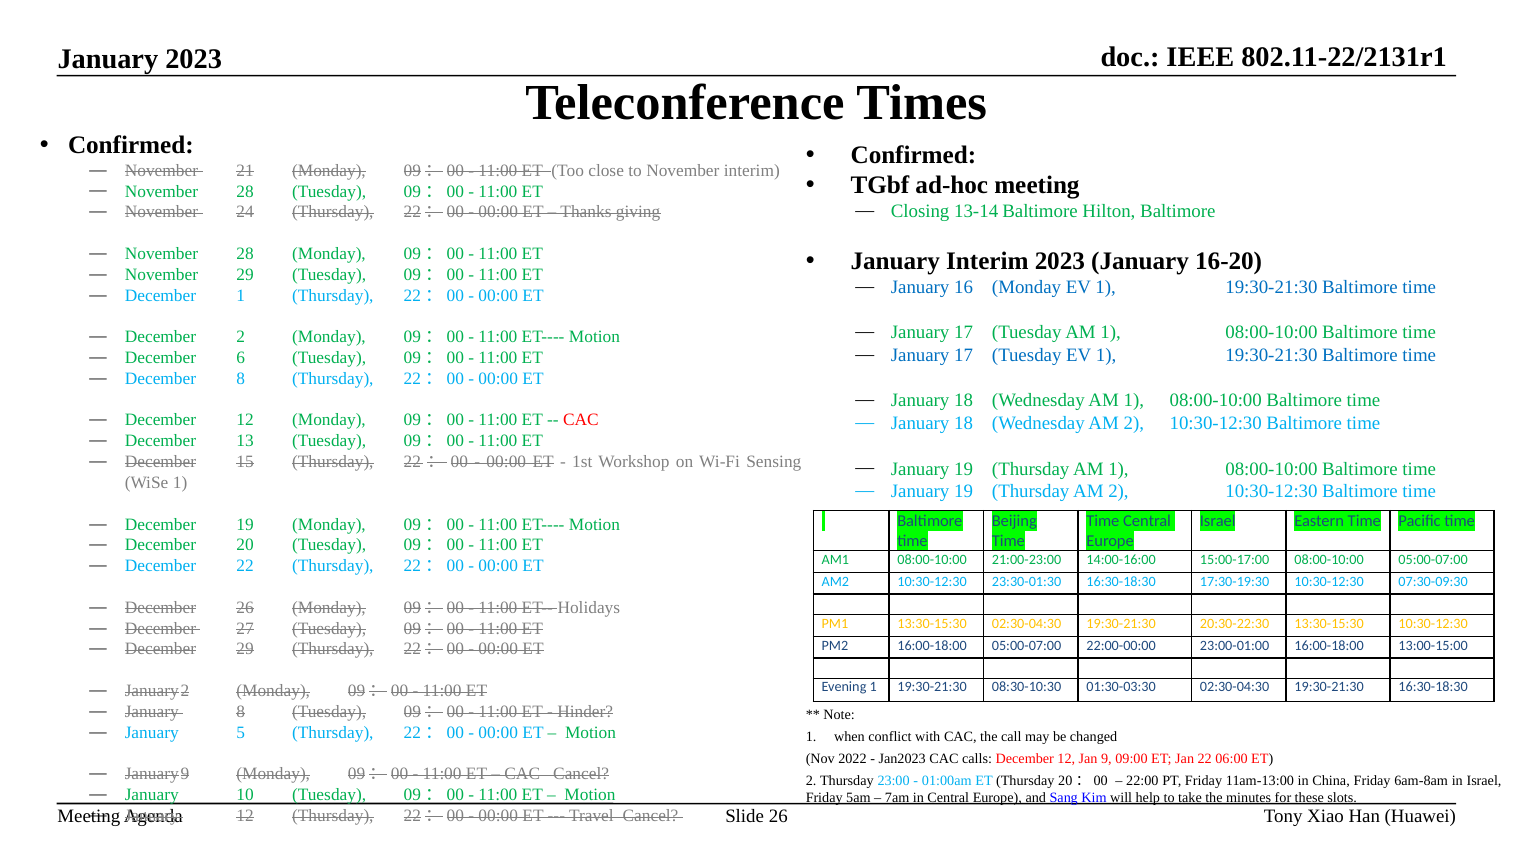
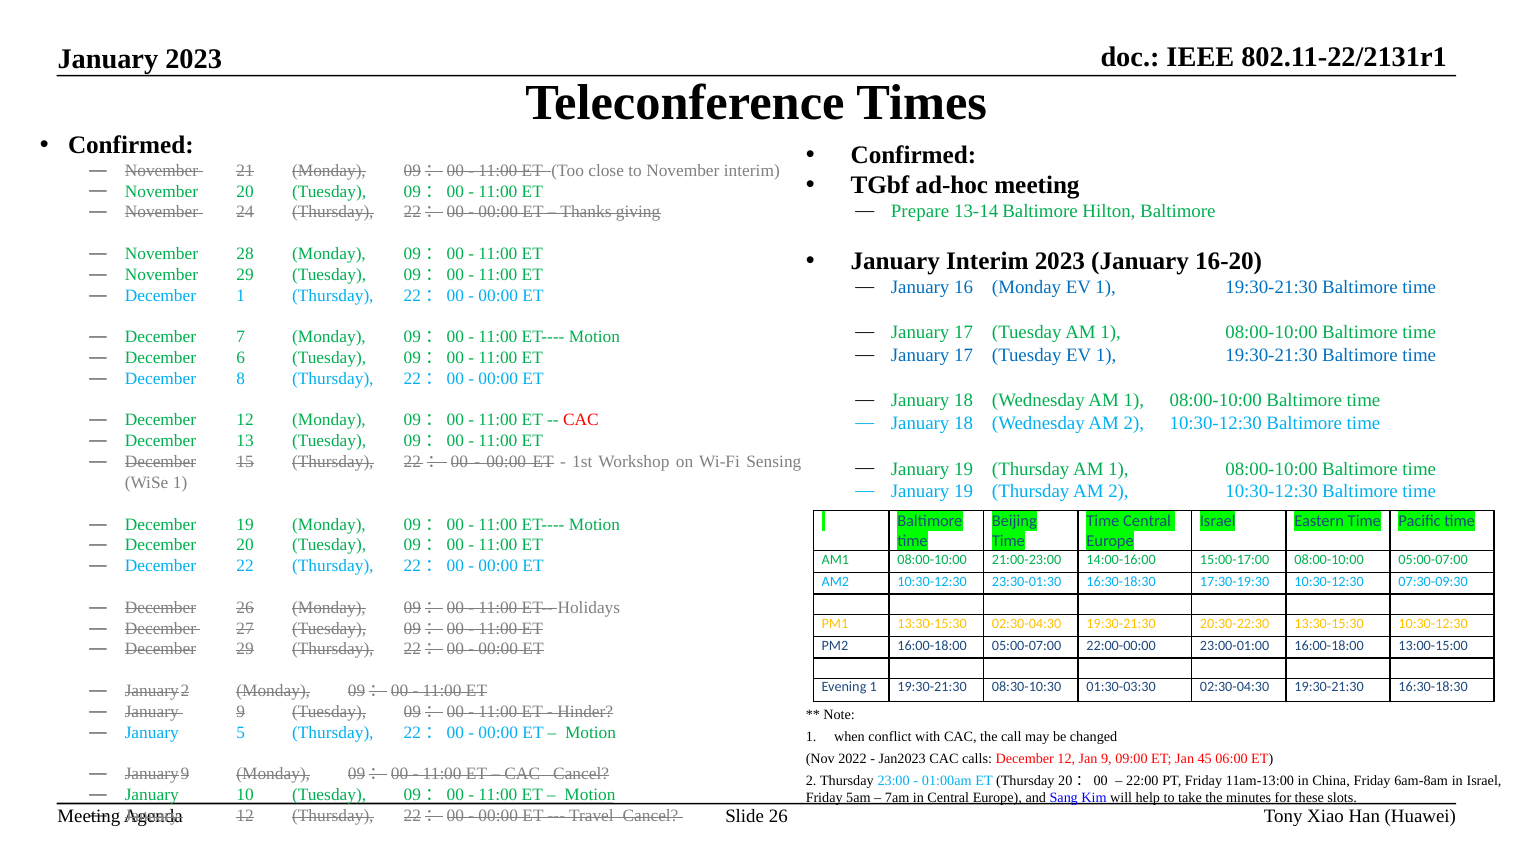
28 at (245, 191): 28 -> 20
Closing: Closing -> Prepare
December 2: 2 -> 7
January 8: 8 -> 9
Jan 22: 22 -> 45
